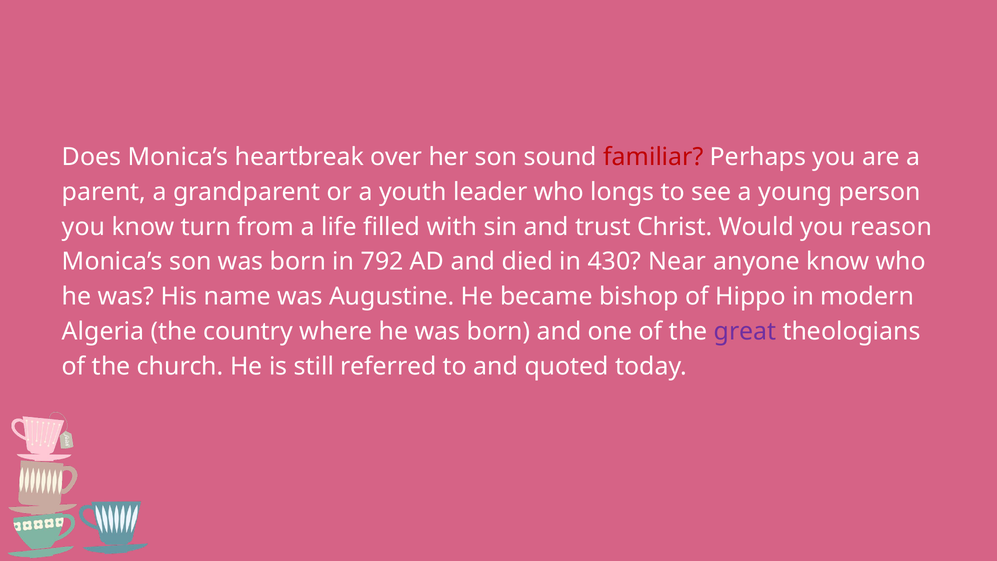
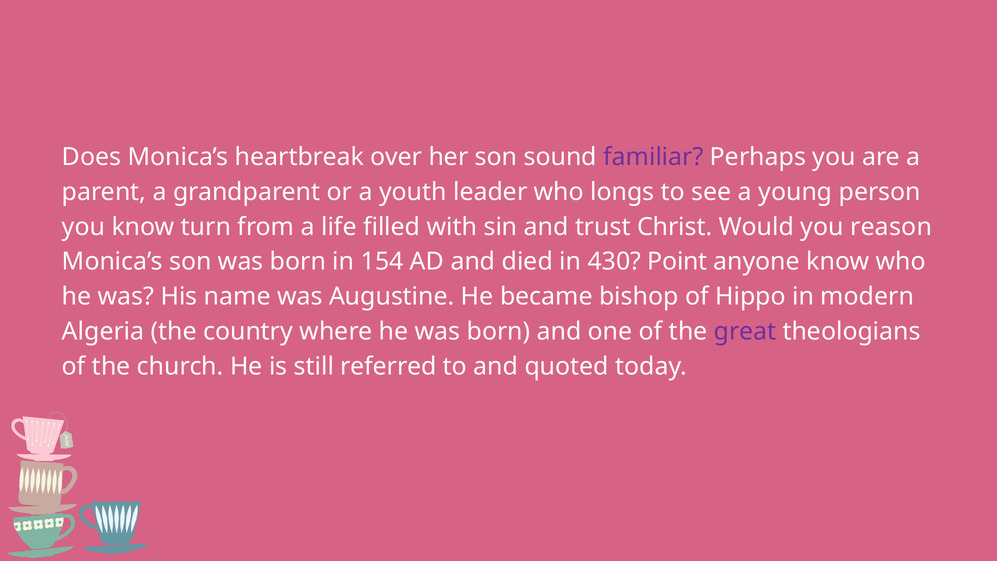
familiar colour: red -> purple
792: 792 -> 154
Near: Near -> Point
